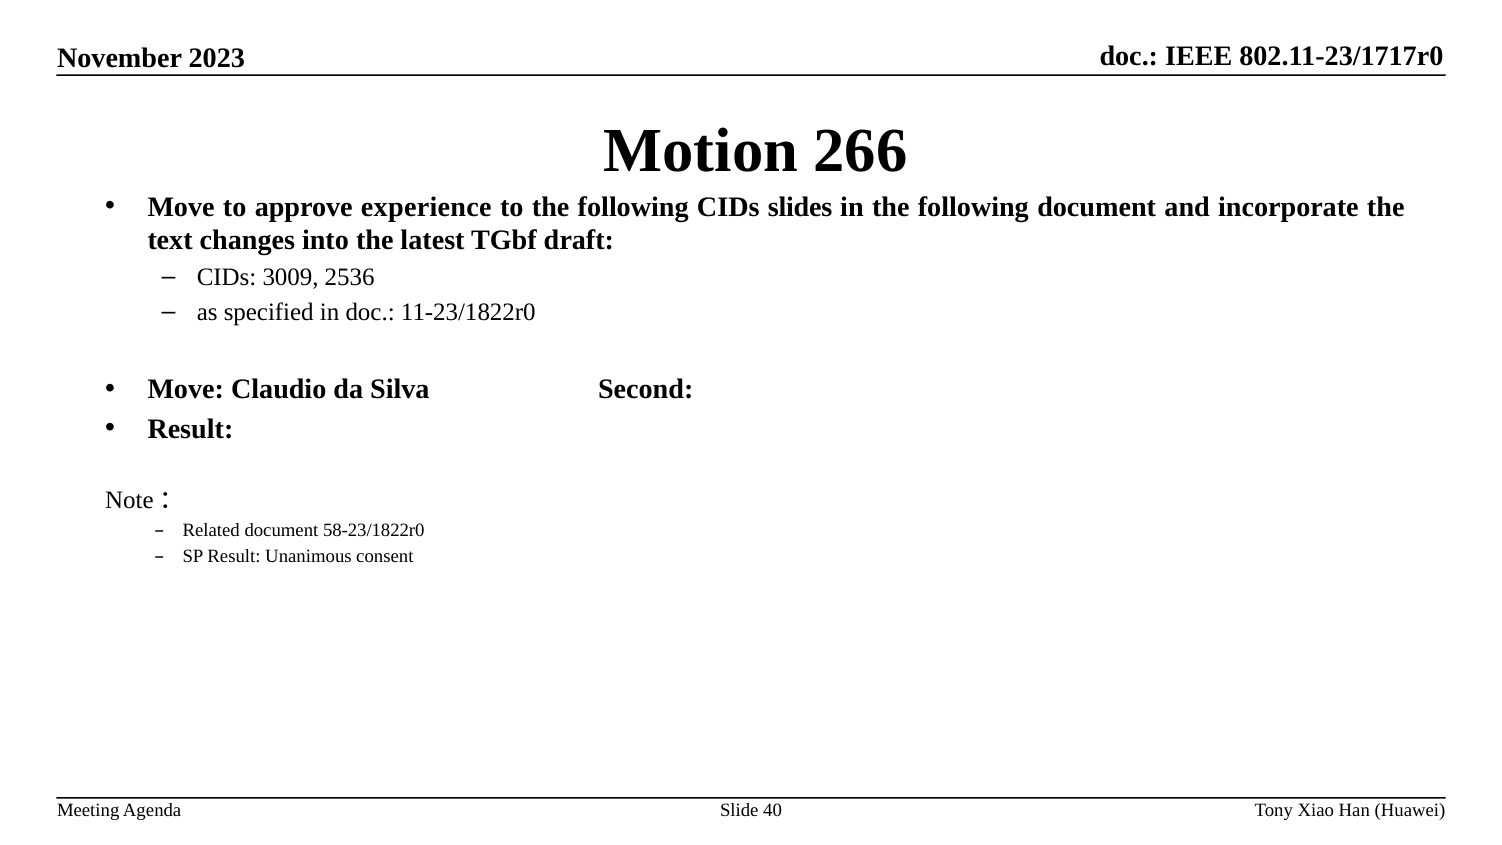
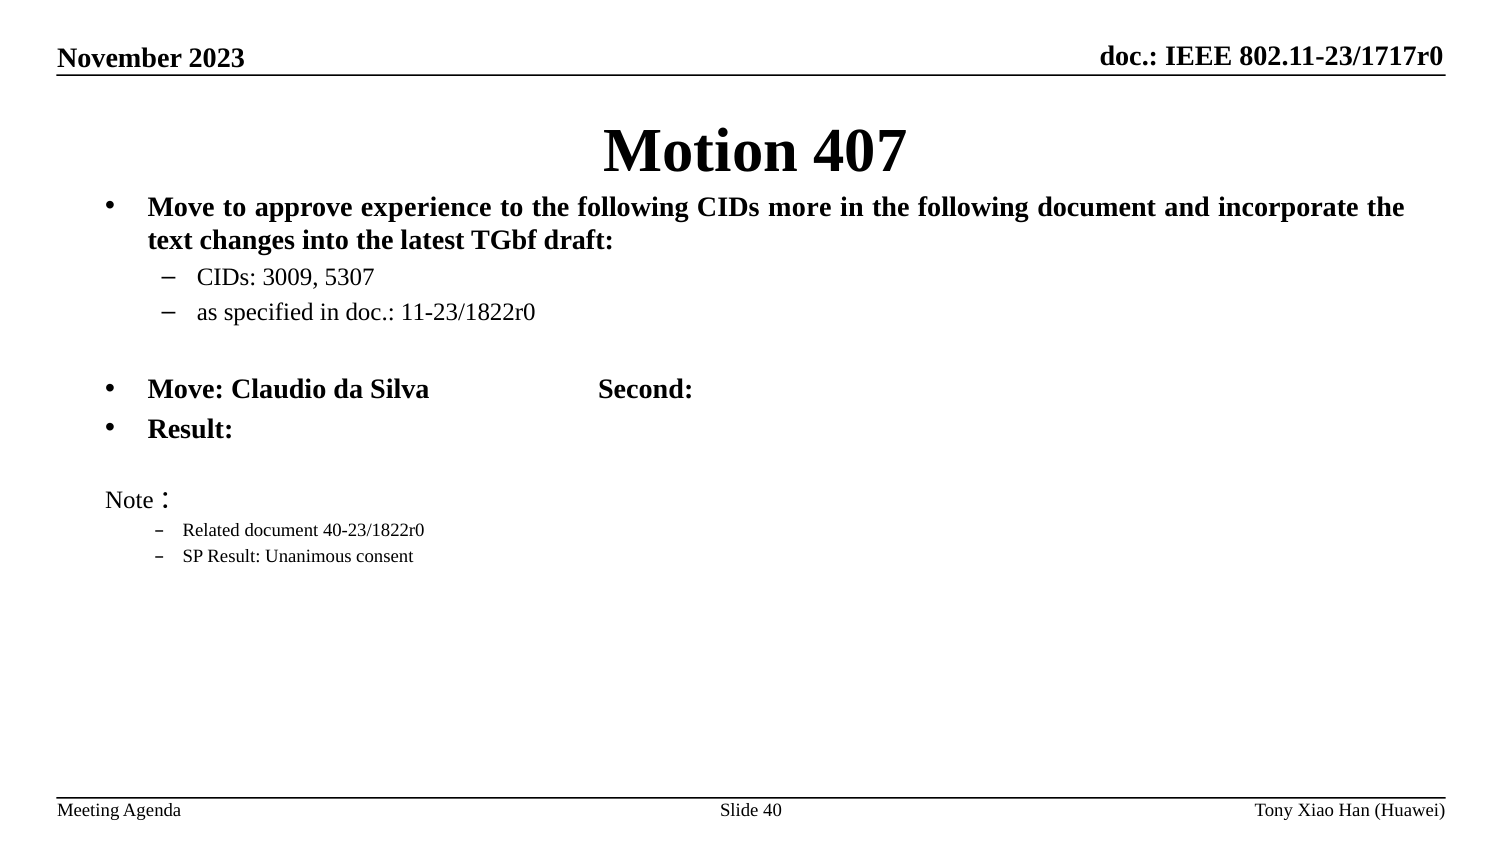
266: 266 -> 407
slides: slides -> more
2536: 2536 -> 5307
58-23/1822r0: 58-23/1822r0 -> 40-23/1822r0
